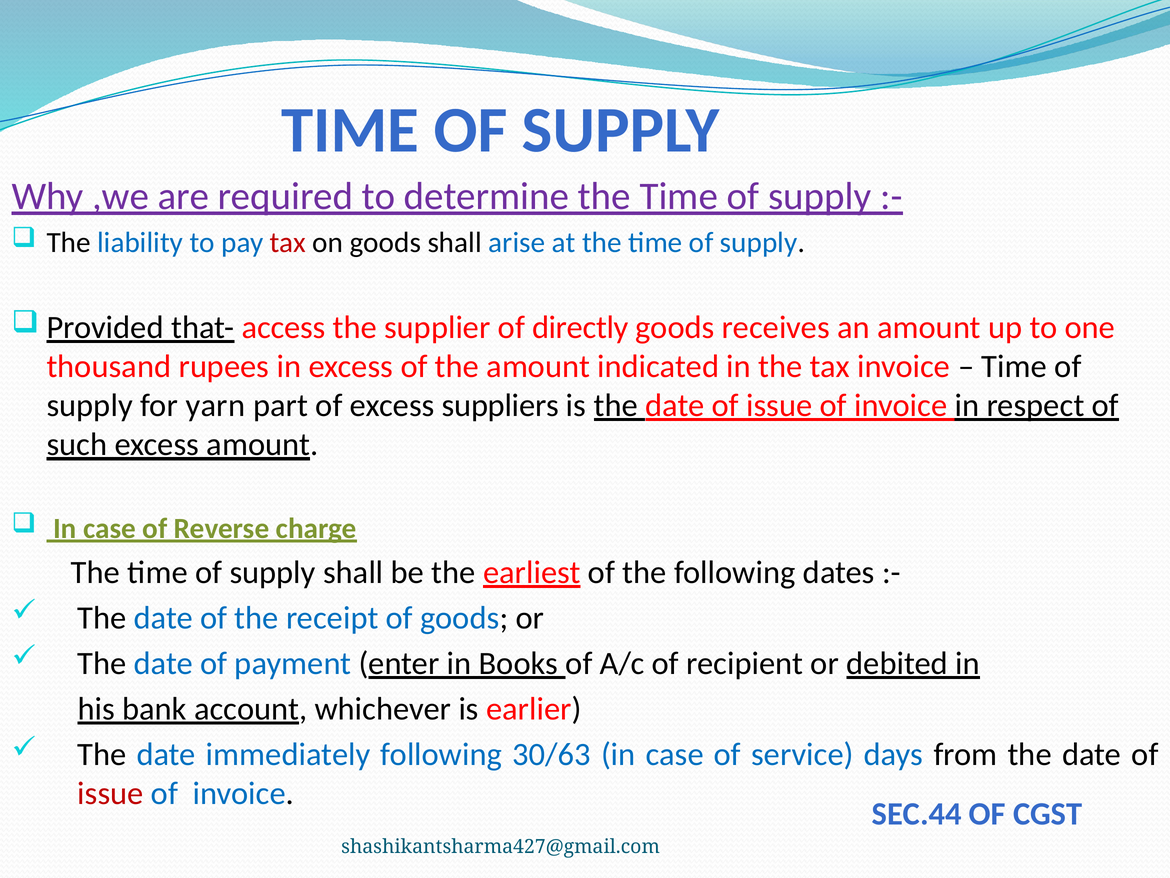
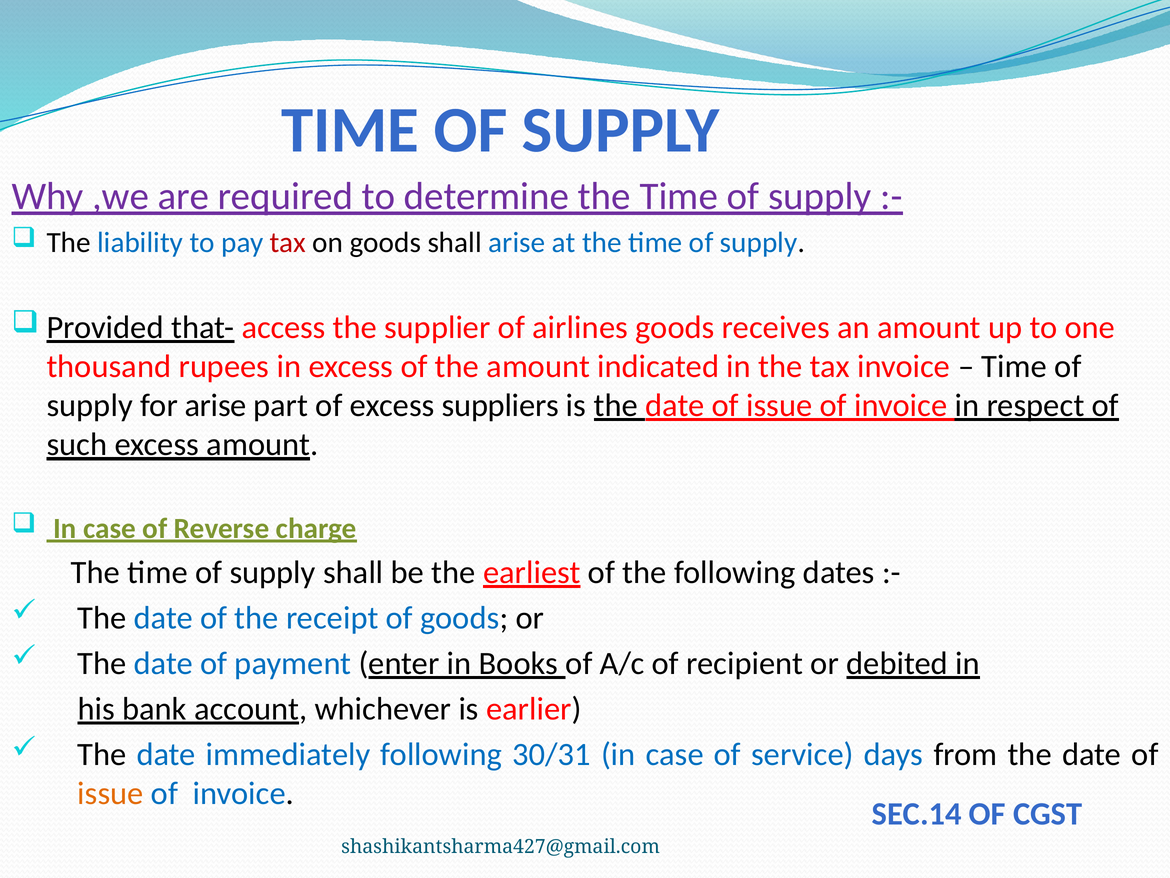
directly: directly -> airlines
for yarn: yarn -> arise
30/63: 30/63 -> 30/31
issue at (110, 793) colour: red -> orange
SEC.44: SEC.44 -> SEC.14
